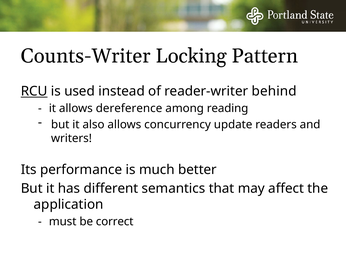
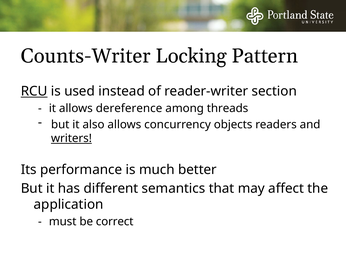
behind: behind -> section
reading: reading -> threads
update: update -> objects
writers underline: none -> present
